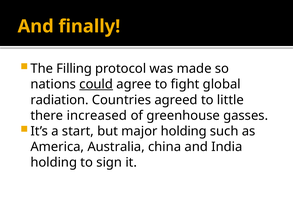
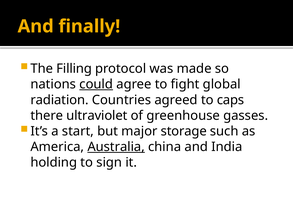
little: little -> caps
increased: increased -> ultraviolet
major holding: holding -> storage
Australia underline: none -> present
